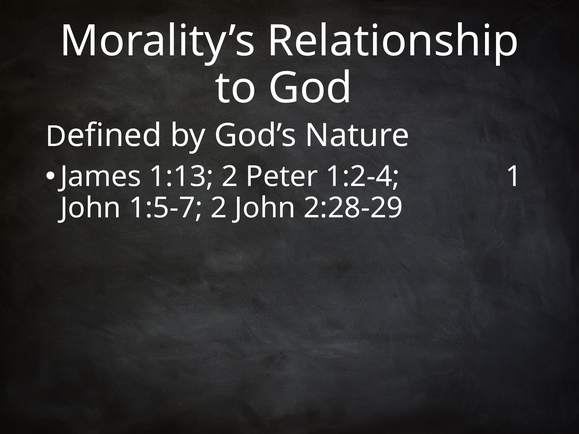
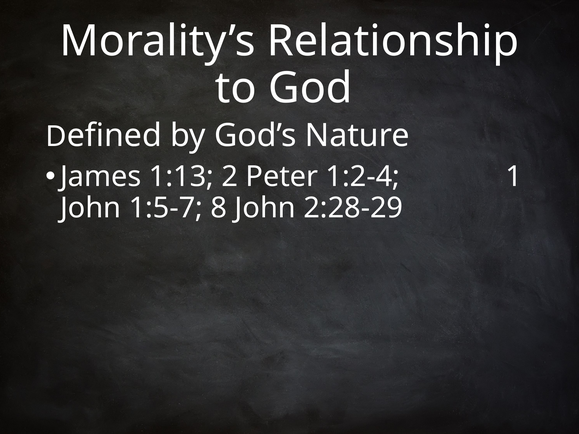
1:5-7 2: 2 -> 8
